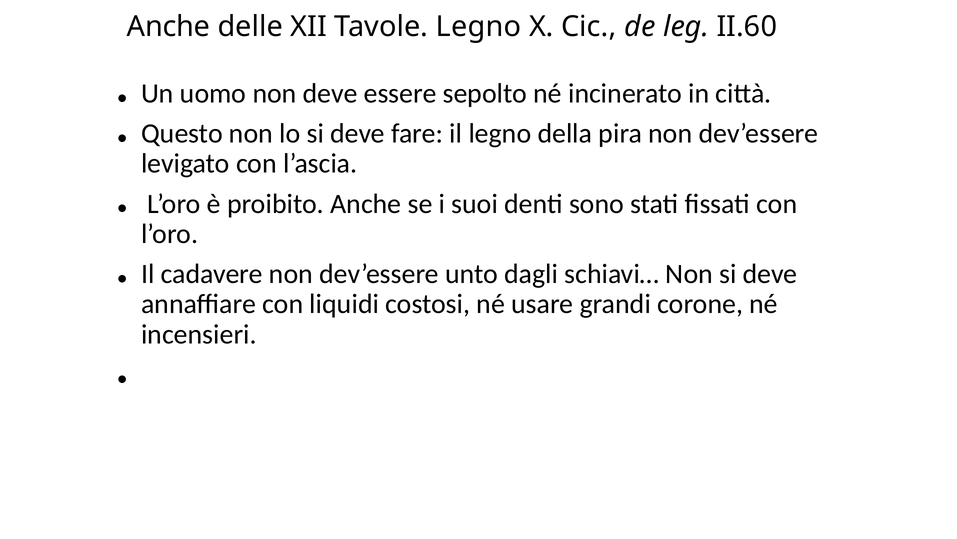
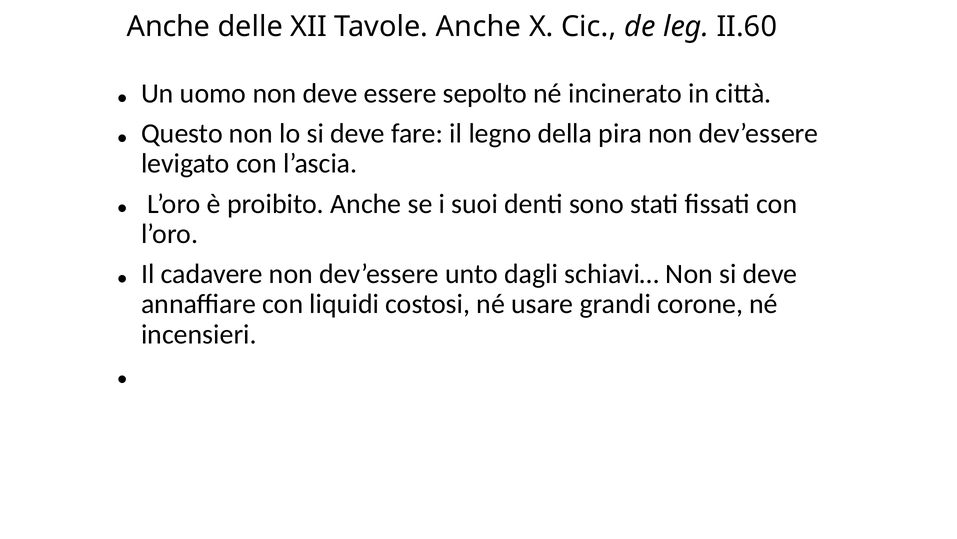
Tavole Legno: Legno -> Anche
